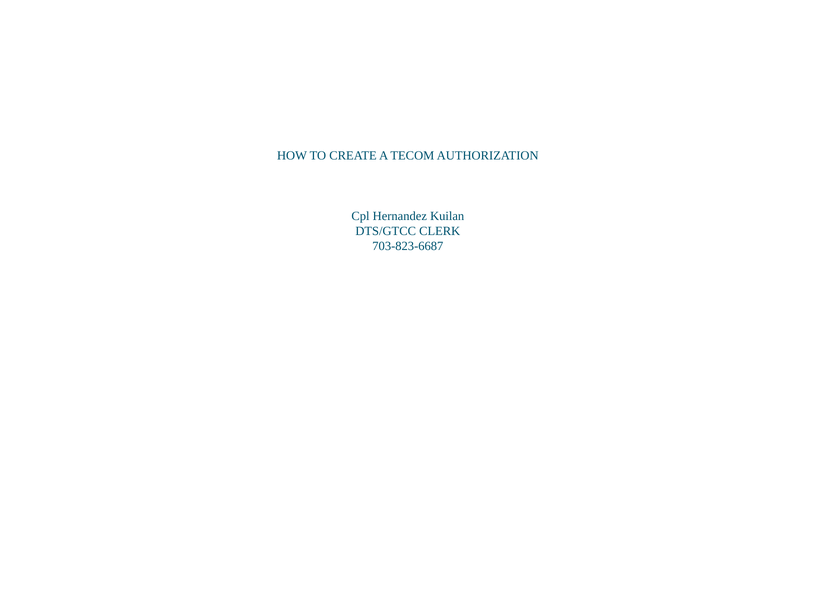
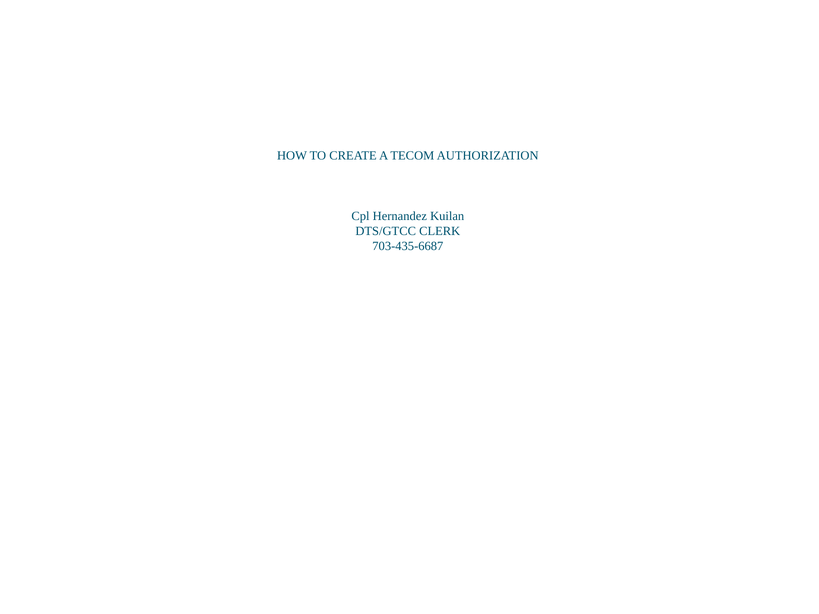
703-823-6687: 703-823-6687 -> 703-435-6687
